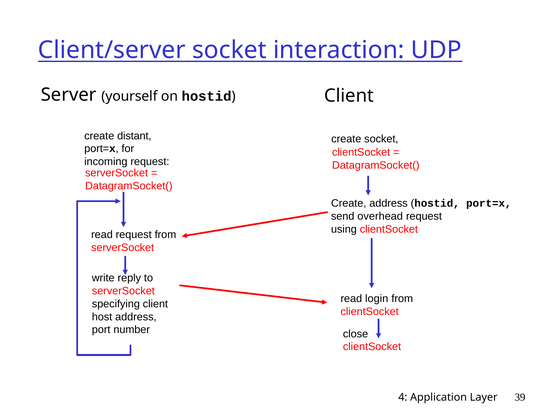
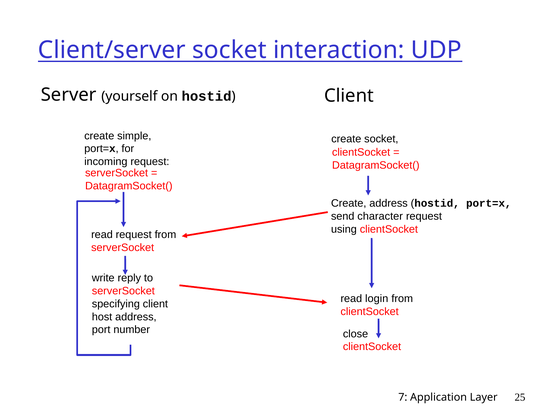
distant: distant -> simple
overhead: overhead -> character
4: 4 -> 7
39: 39 -> 25
